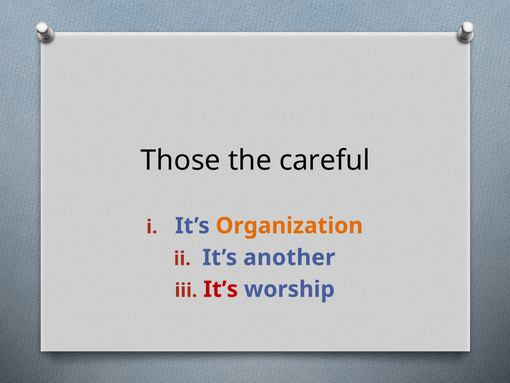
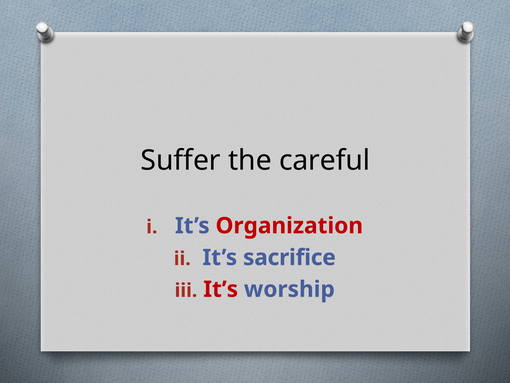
Those: Those -> Suffer
Organization colour: orange -> red
another: another -> sacrifice
